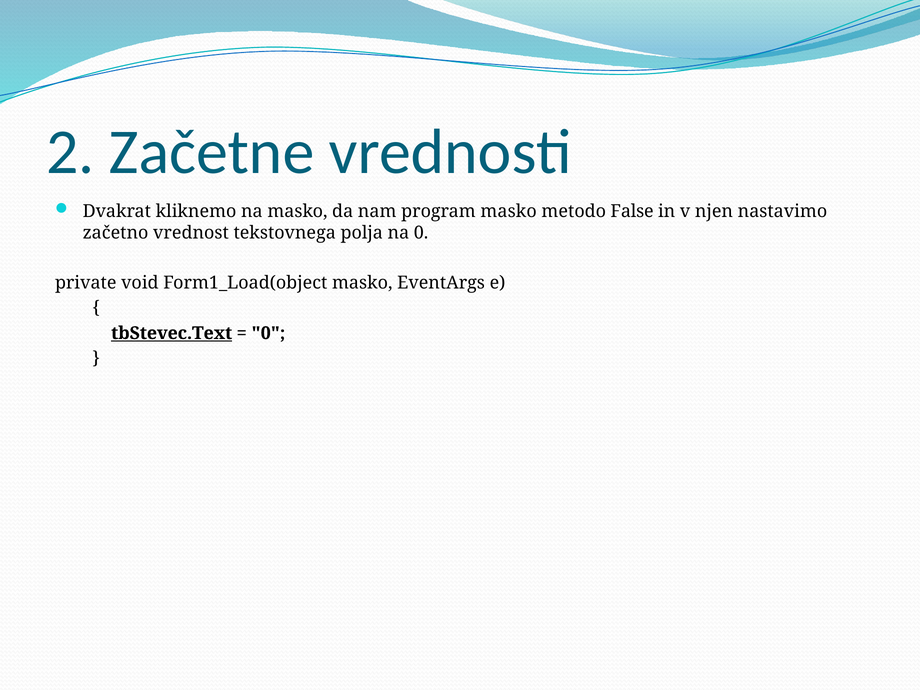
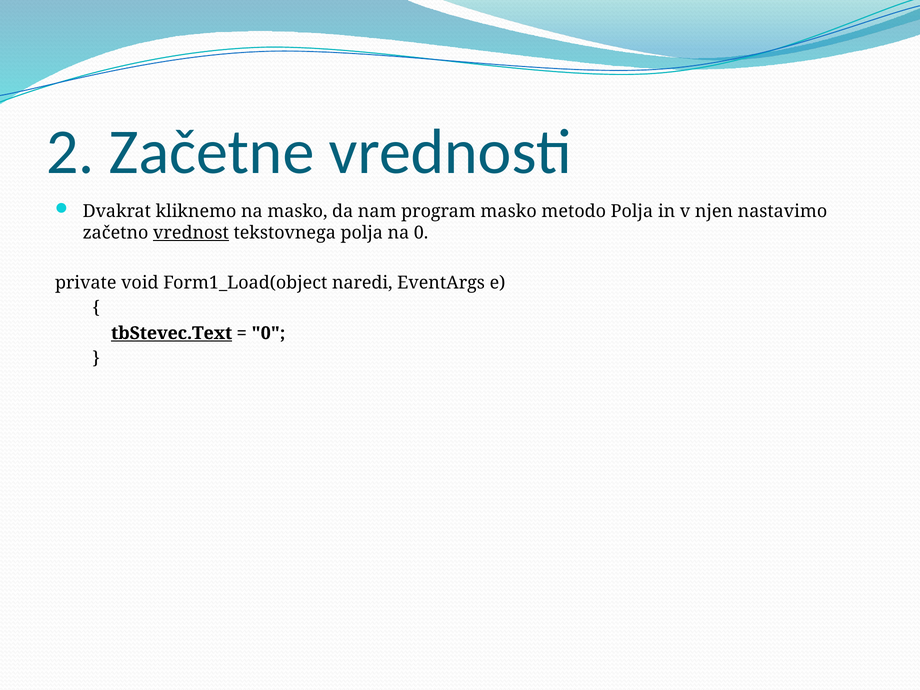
metodo False: False -> Polja
vrednost underline: none -> present
Form1_Load(object masko: masko -> naredi
